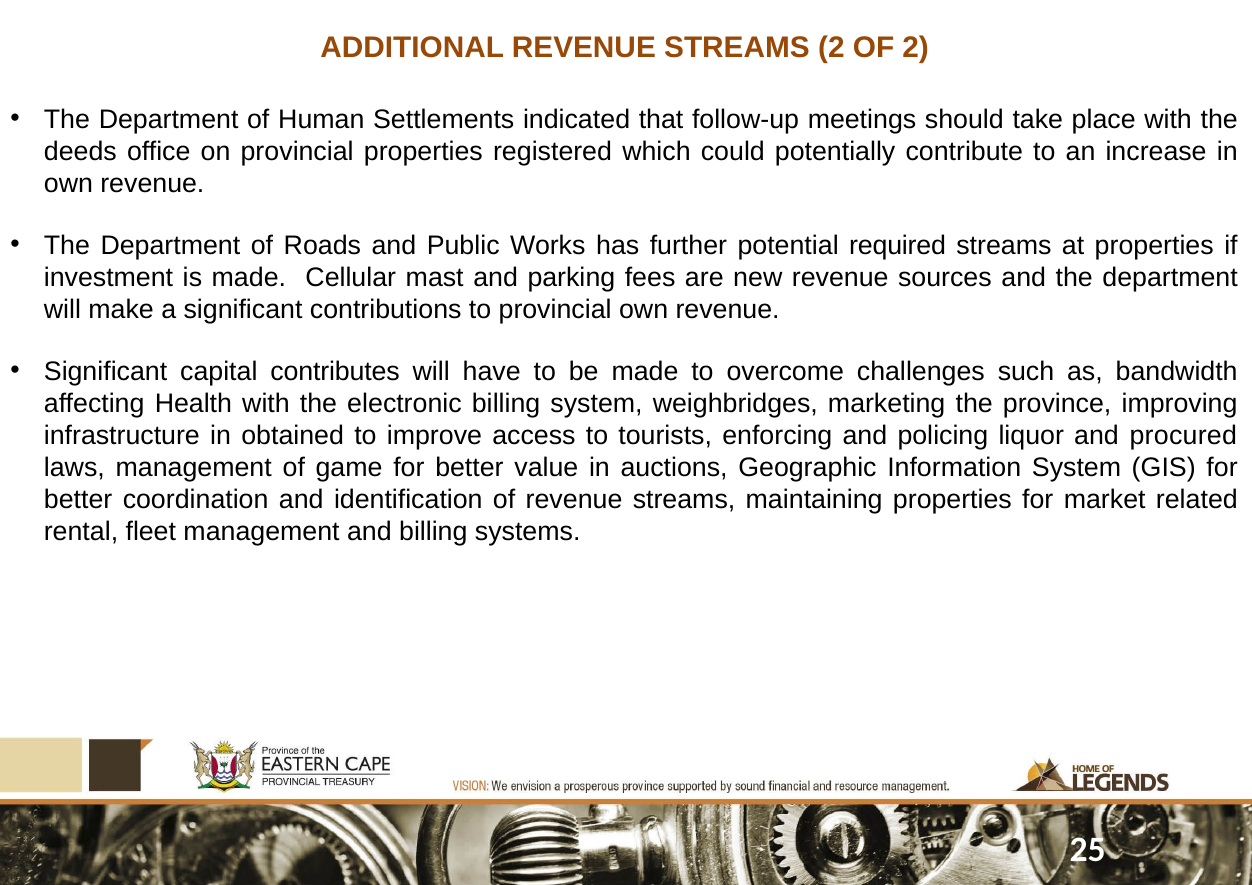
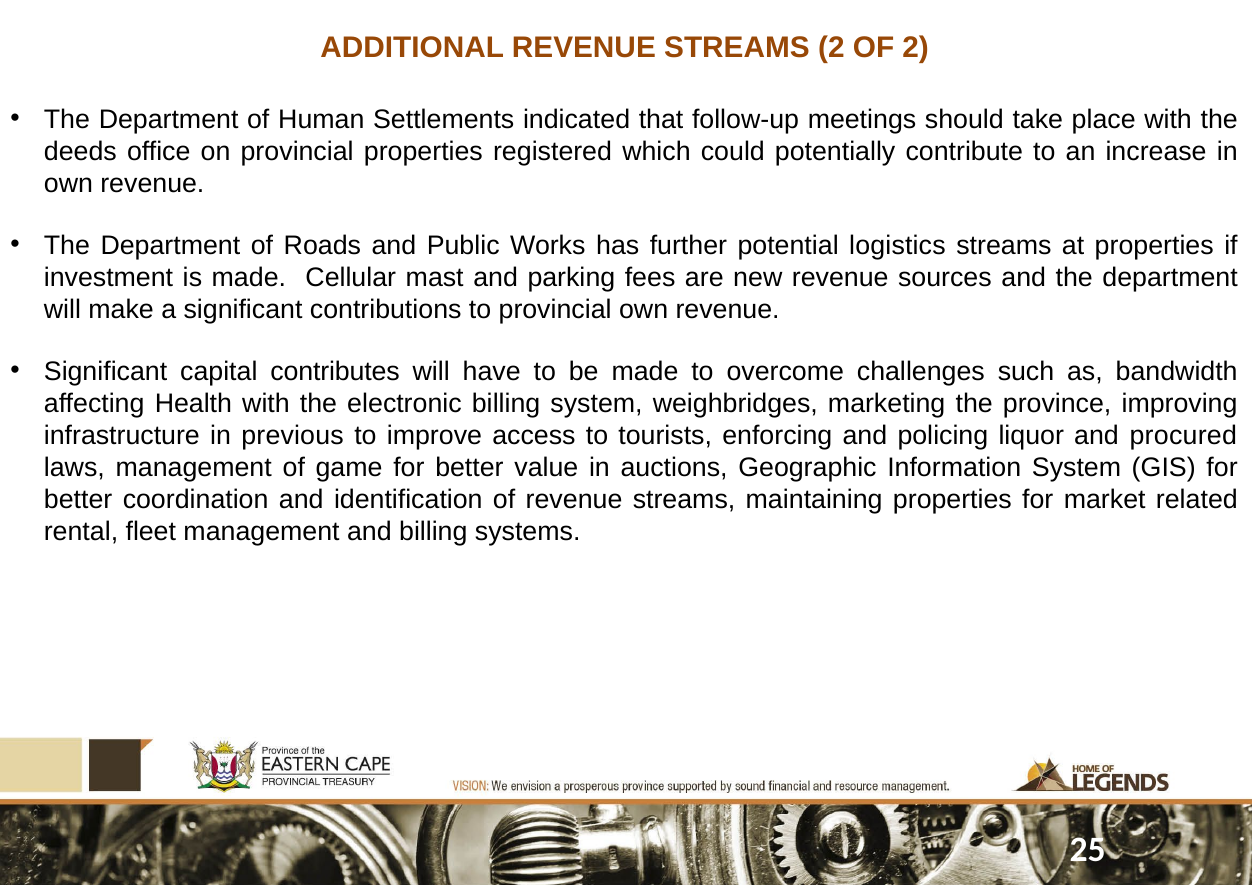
required: required -> logistics
obtained: obtained -> previous
